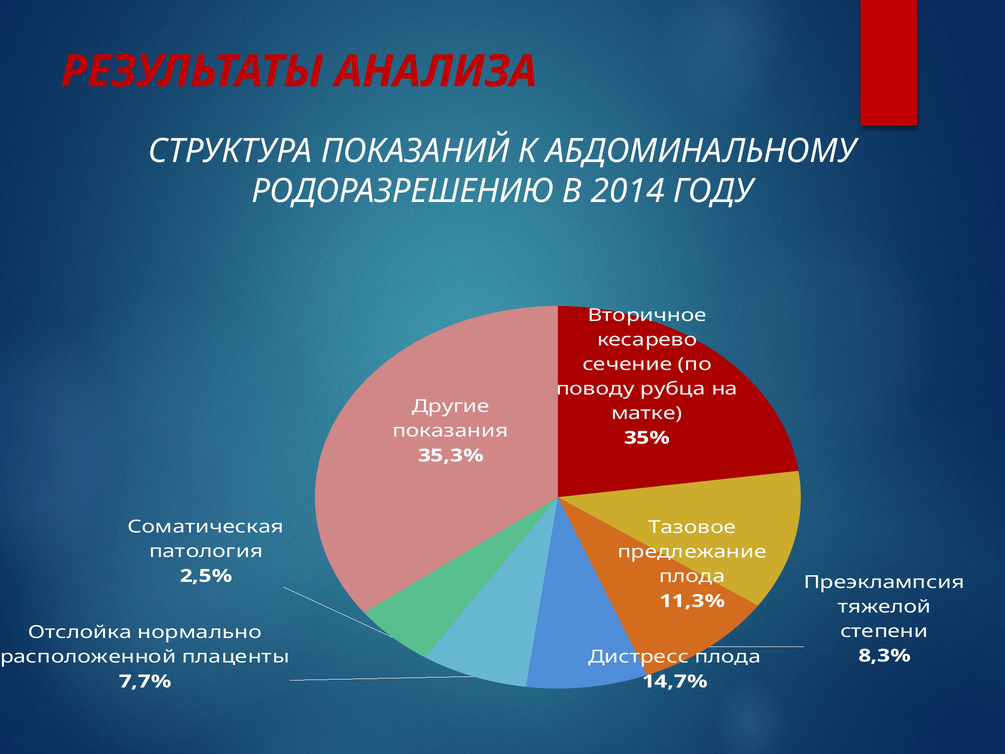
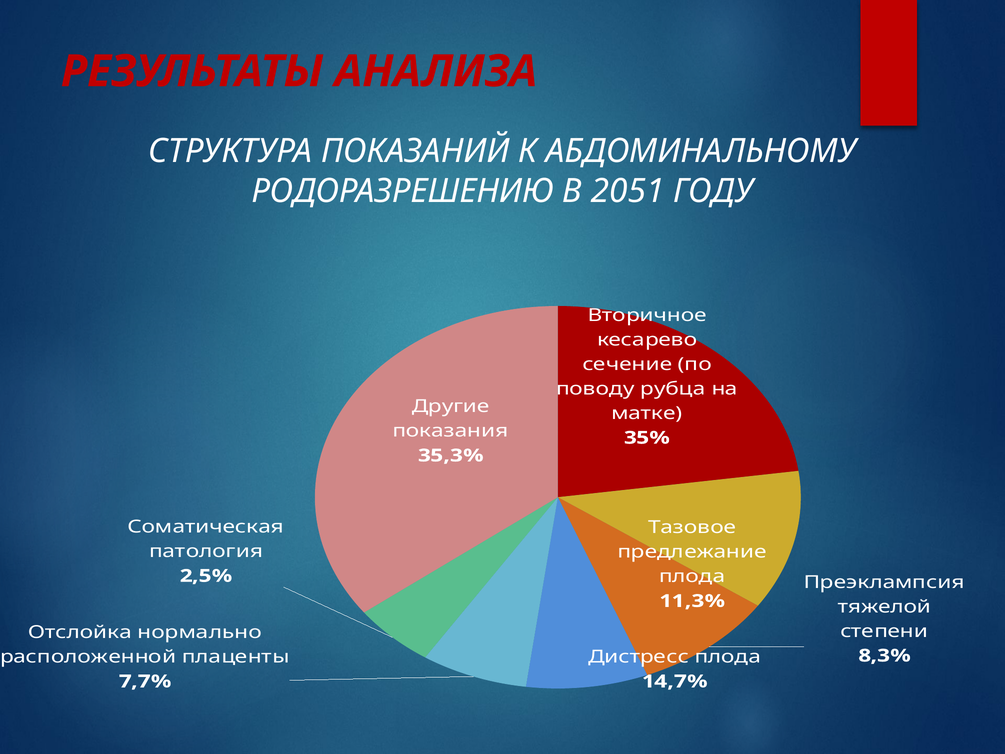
2014: 2014 -> 2051
